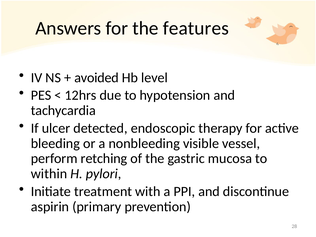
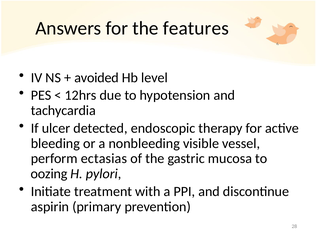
retching: retching -> ectasias
within: within -> oozing
